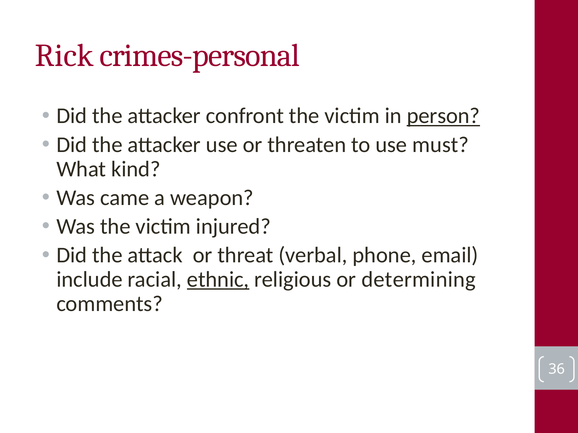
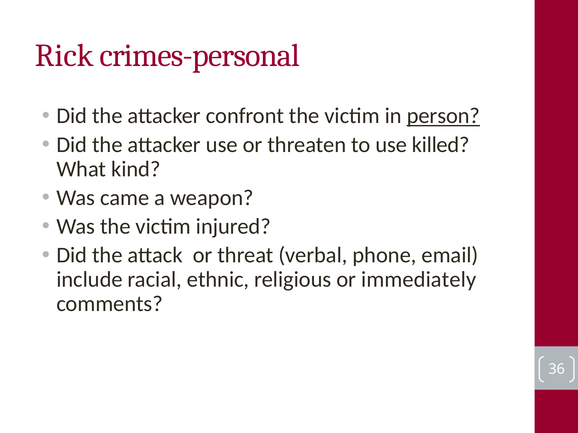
must: must -> killed
ethnic underline: present -> none
determining: determining -> immediately
